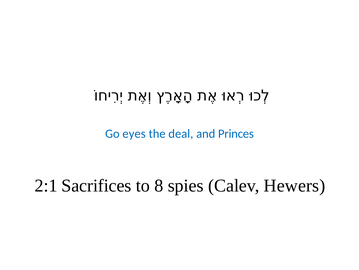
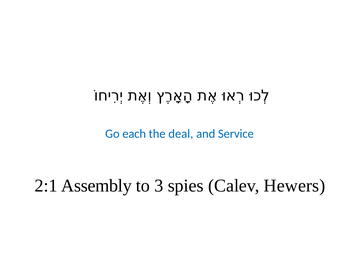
eyes: eyes -> each
Princes: Princes -> Service
Sacrifices: Sacrifices -> Assembly
8: 8 -> 3
